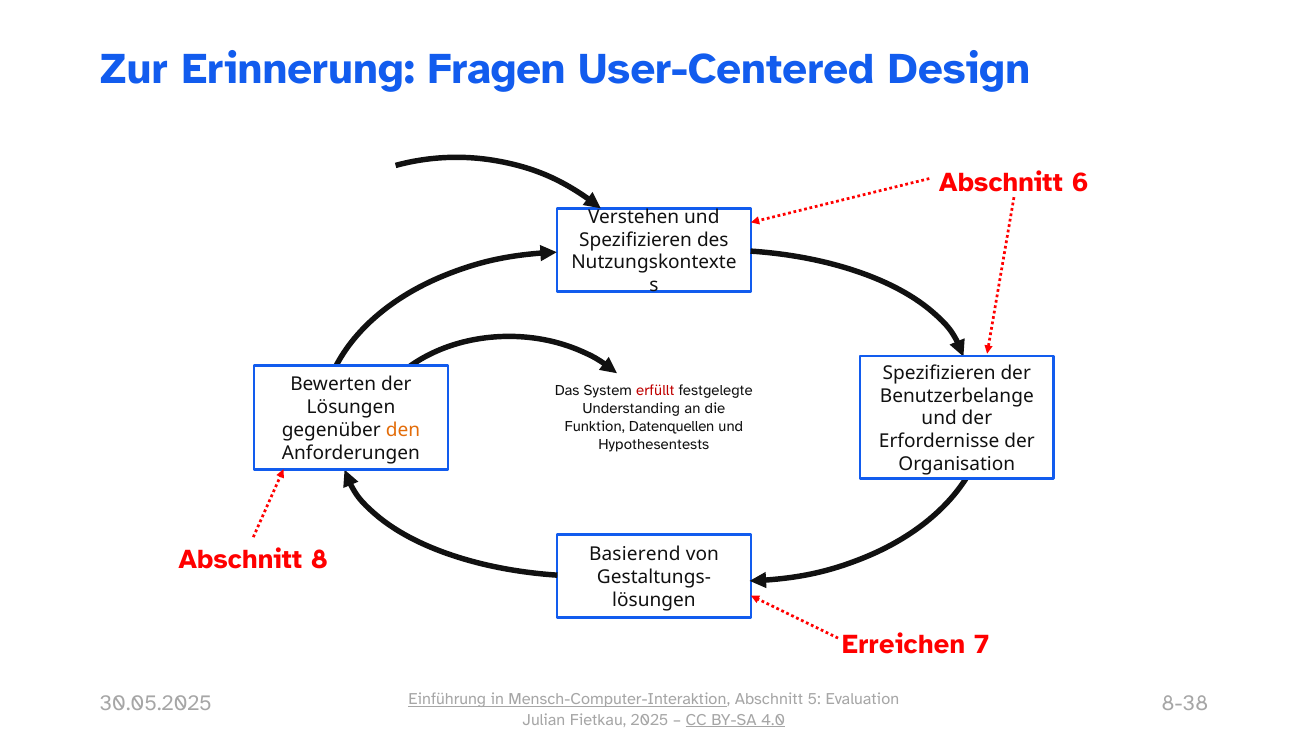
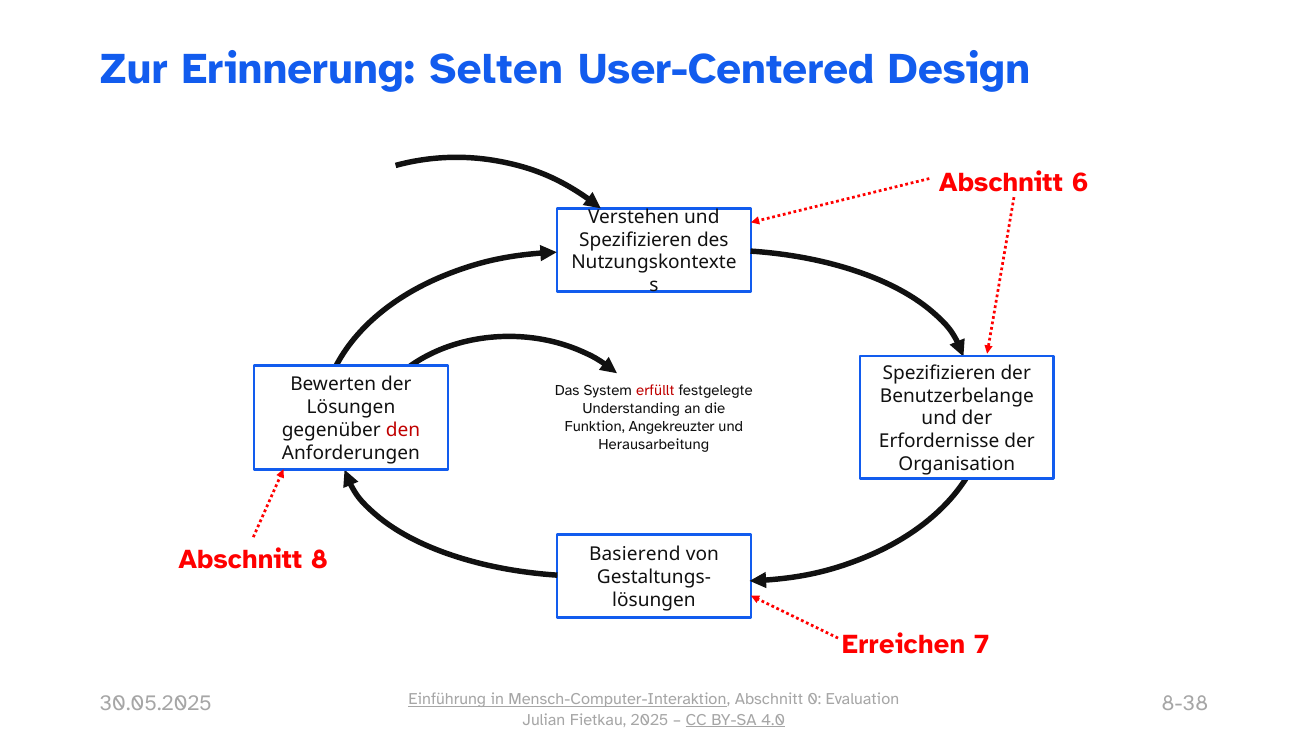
Fragen: Fragen -> Selten
Datenquellen: Datenquellen -> Angekreuzter
den colour: orange -> red
Hypothesentests: Hypothesentests -> Herausarbeitung
5: 5 -> 0
